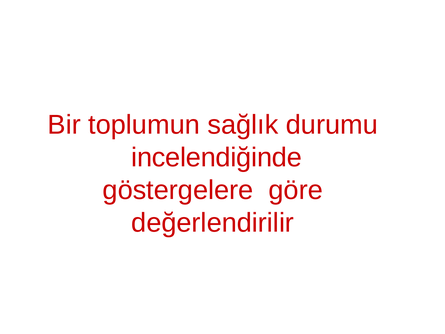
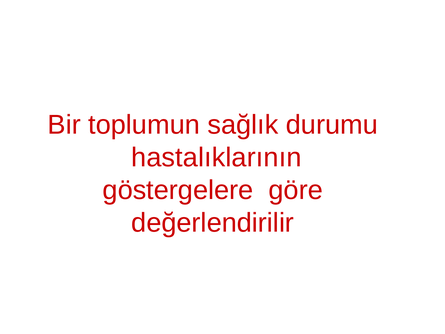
incelendiğinde: incelendiğinde -> hastalıklarının
